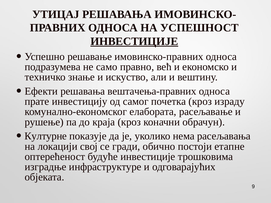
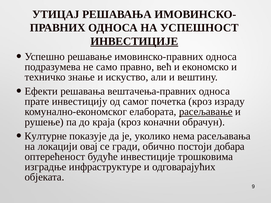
расељавање underline: none -> present
свој: свој -> овај
етапне: етапне -> добара
